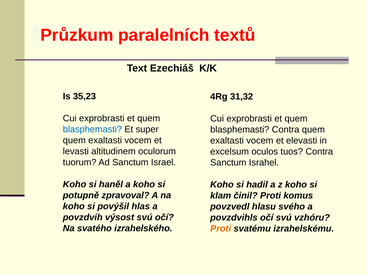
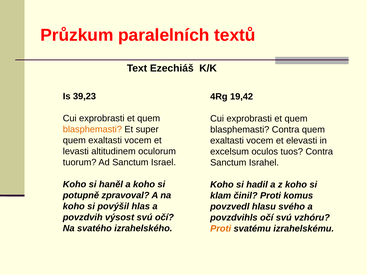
35,23: 35,23 -> 39,23
31,32: 31,32 -> 19,42
blasphemasti at (92, 129) colour: blue -> orange
